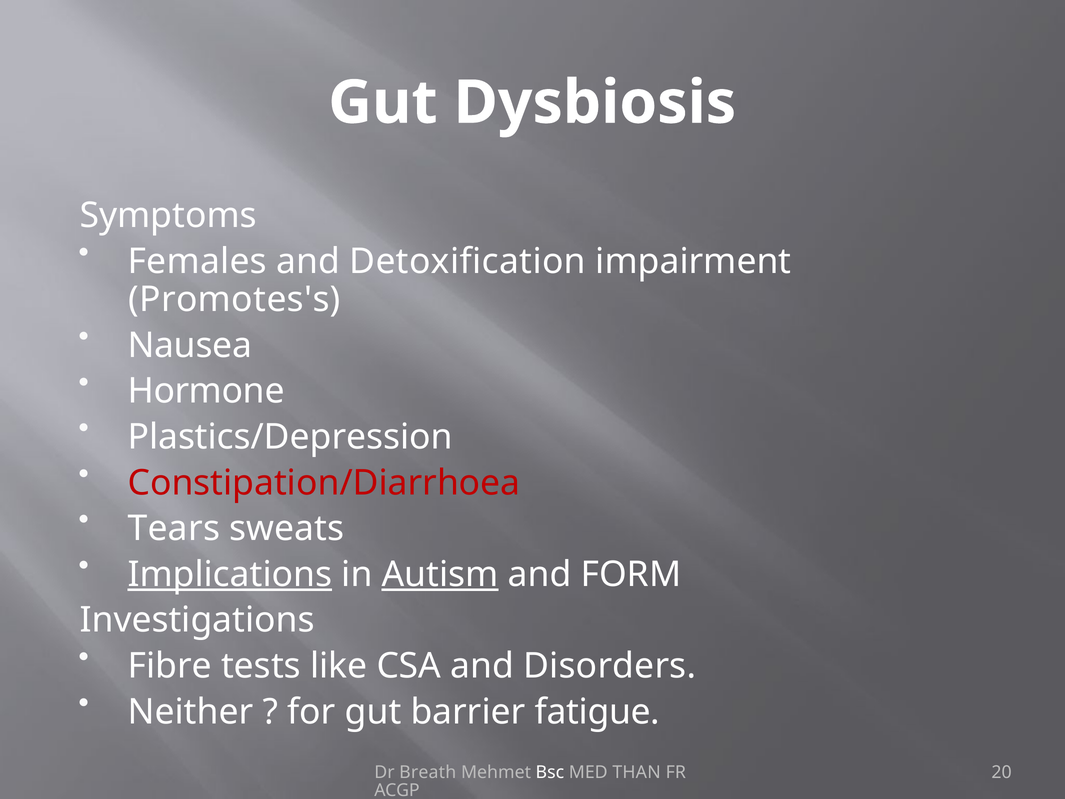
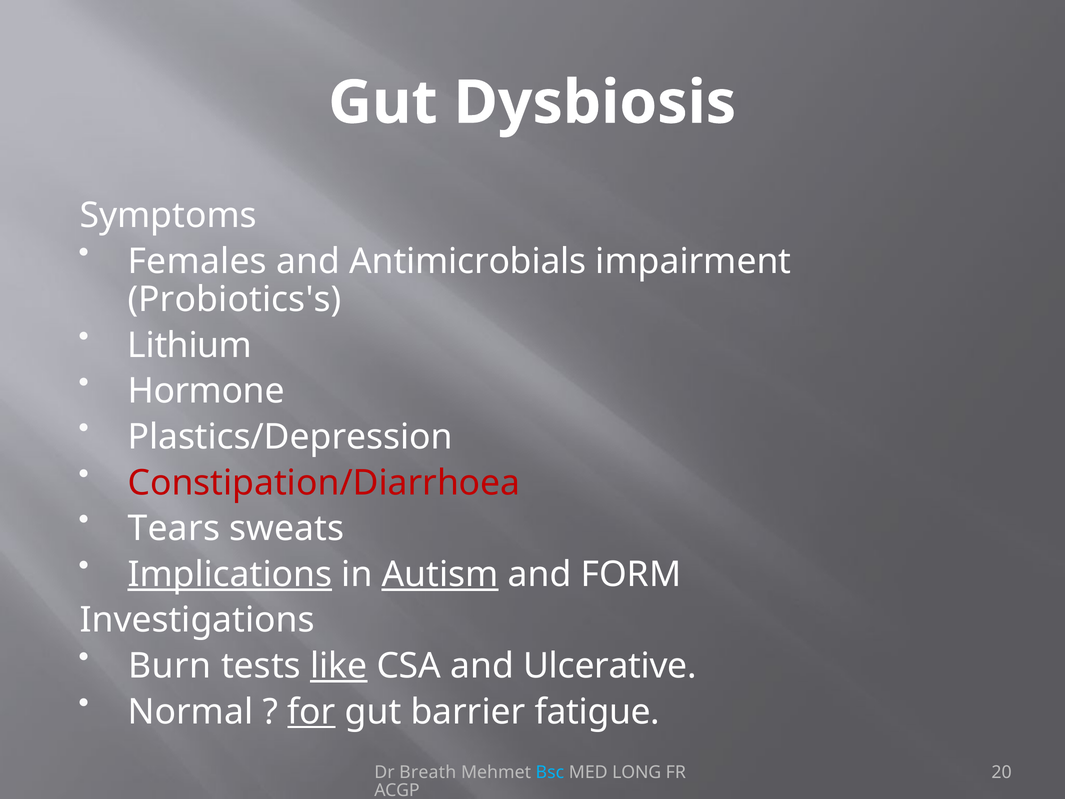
Detoxification: Detoxification -> Antimicrobials
Promotes's: Promotes's -> Probiotics's
Nausea: Nausea -> Lithium
Fibre: Fibre -> Burn
like underline: none -> present
Disorders: Disorders -> Ulcerative
Neither: Neither -> Normal
for underline: none -> present
Bsc colour: white -> light blue
THAN: THAN -> LONG
